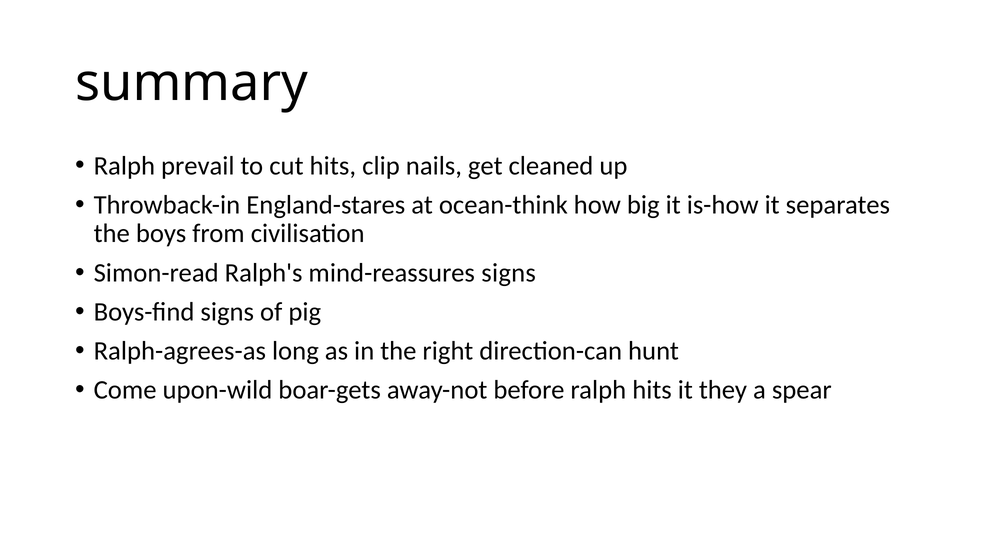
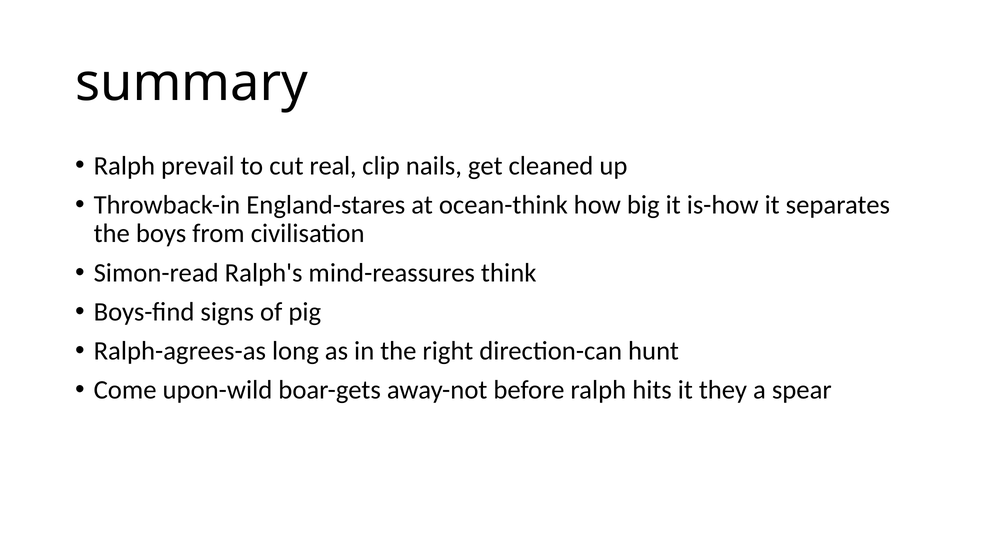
cut hits: hits -> real
mind-reassures signs: signs -> think
